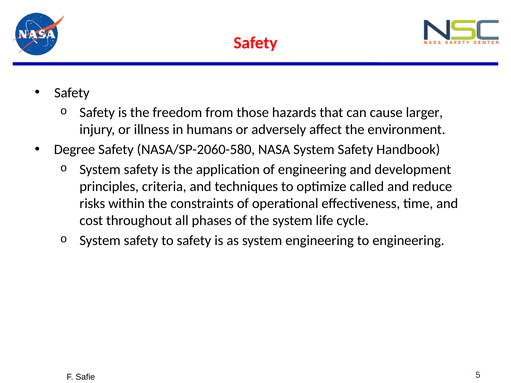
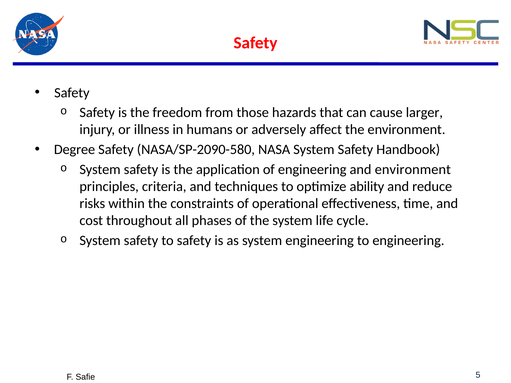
NASA/SP-2060-580: NASA/SP-2060-580 -> NASA/SP-2090-580
and development: development -> environment
called: called -> ability
